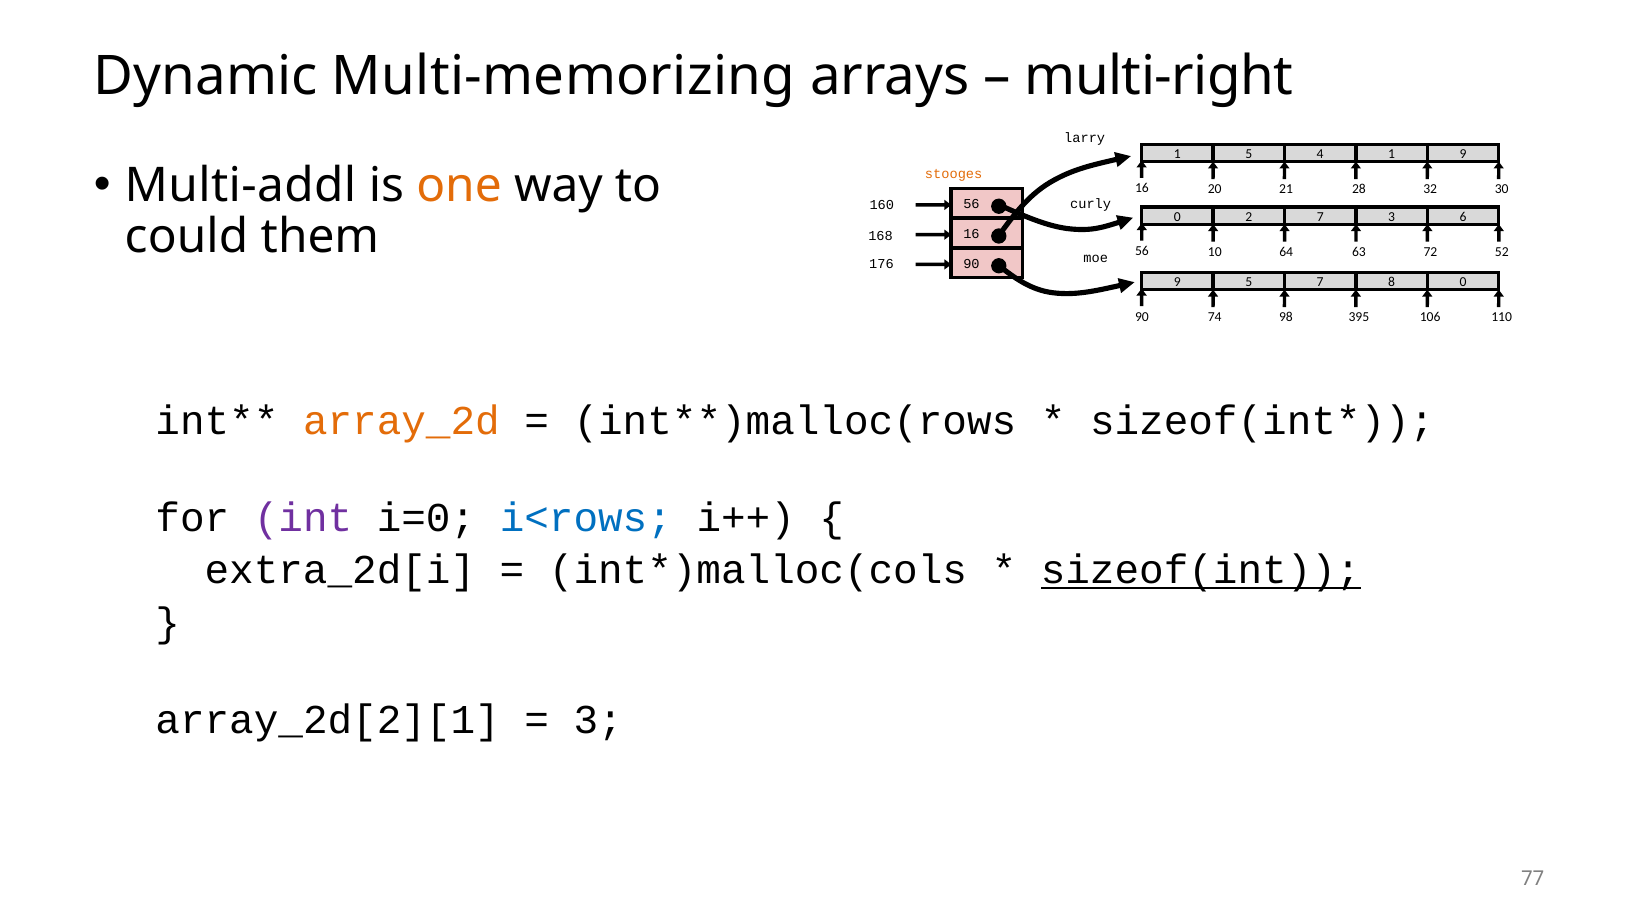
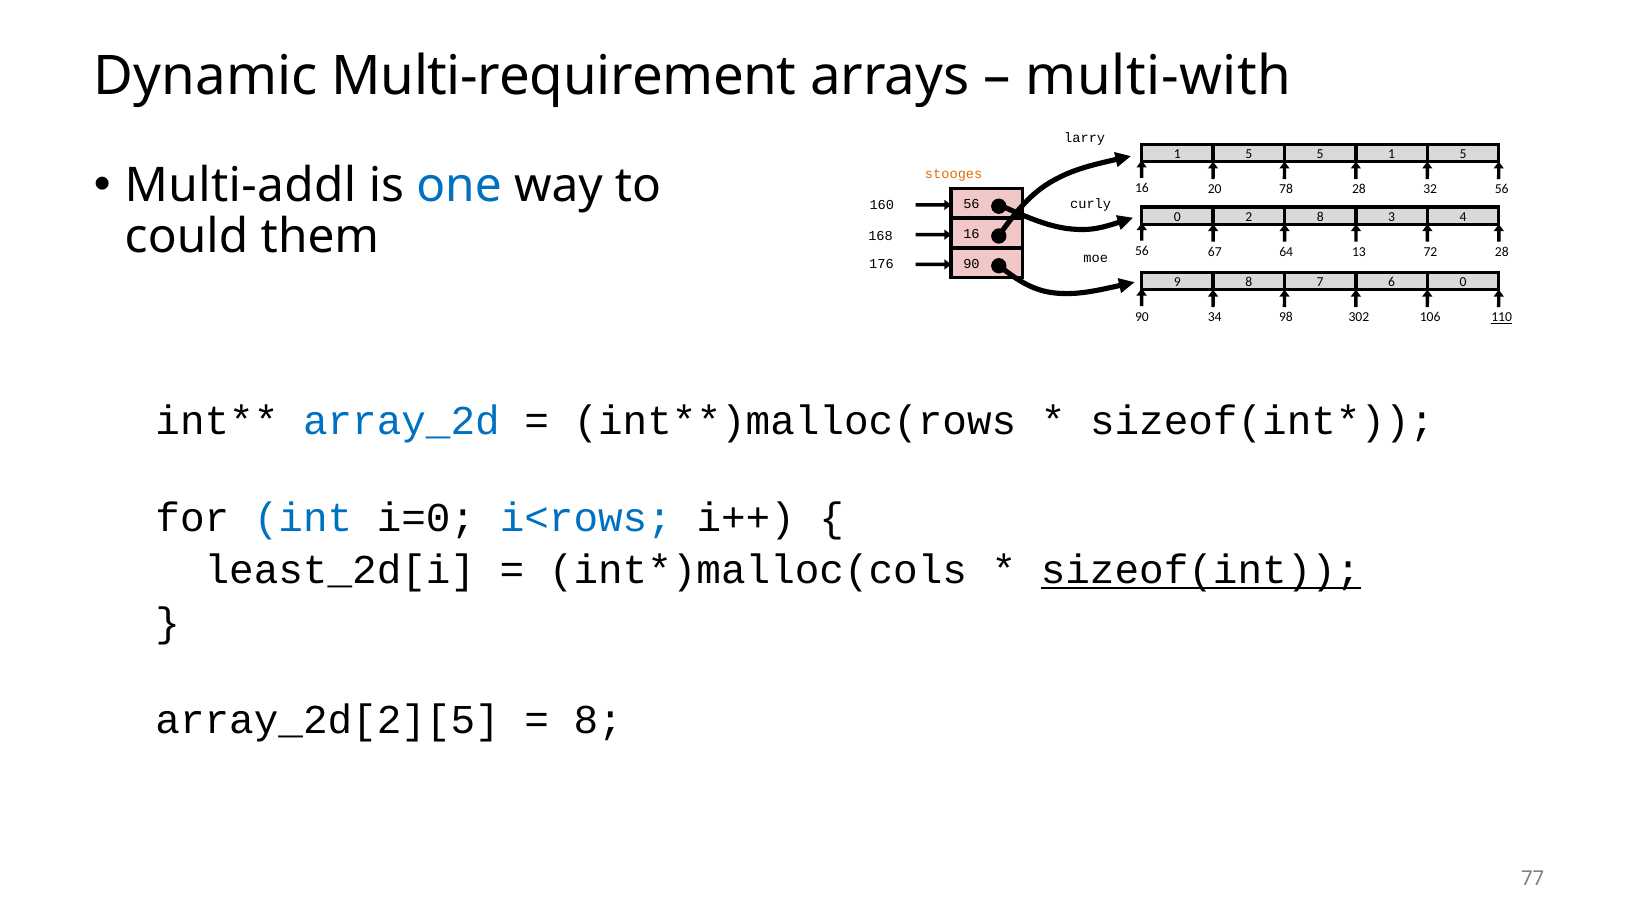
Multi-memorizing: Multi-memorizing -> Multi-requirement
multi-right: multi-right -> multi-with
5 4: 4 -> 5
9 at (1463, 154): 9 -> 5
one colour: orange -> blue
21: 21 -> 78
32 30: 30 -> 56
2 7: 7 -> 8
6: 6 -> 4
10: 10 -> 67
63: 63 -> 13
72 52: 52 -> 28
9 5: 5 -> 8
8: 8 -> 6
74: 74 -> 34
395: 395 -> 302
110 underline: none -> present
array_2d colour: orange -> blue
int colour: purple -> blue
extra_2d[i: extra_2d[i -> least_2d[i
array_2d[2][1: array_2d[2][1 -> array_2d[2][5
3 at (598, 720): 3 -> 8
